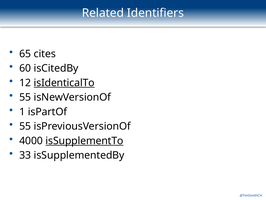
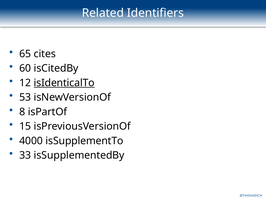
55 at (25, 97): 55 -> 53
1: 1 -> 8
55 at (25, 126): 55 -> 15
isSupplementTo underline: present -> none
